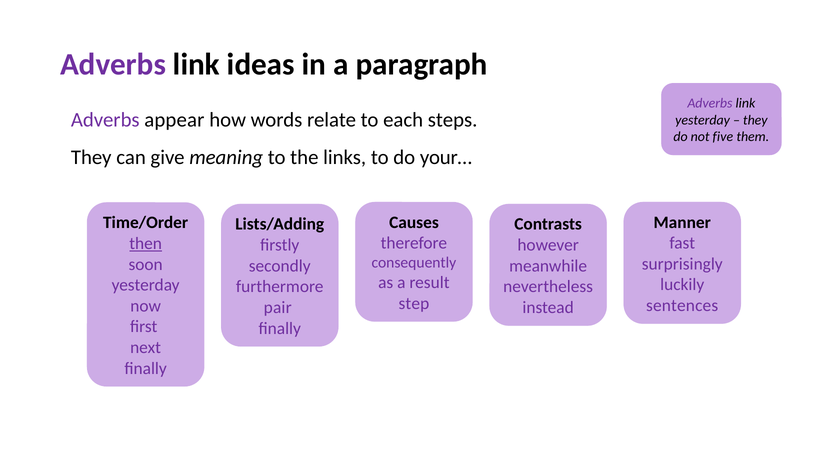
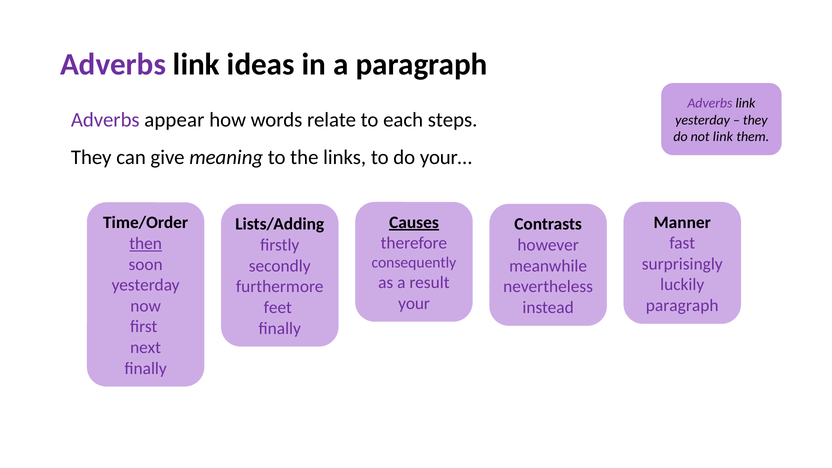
not five: five -> link
Causes underline: none -> present
step: step -> your
sentences at (682, 306): sentences -> paragraph
pair: pair -> feet
